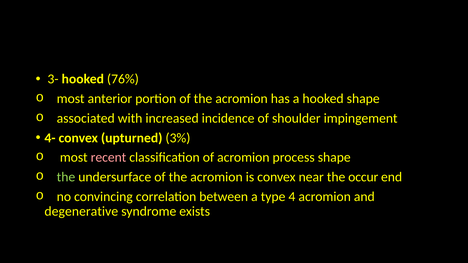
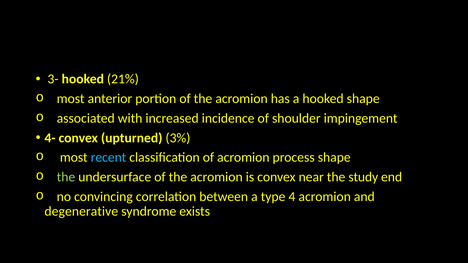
76%: 76% -> 21%
recent colour: pink -> light blue
occur: occur -> study
